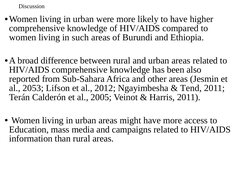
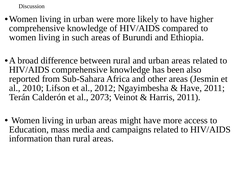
2053: 2053 -> 2010
Tend at (191, 88): Tend -> Have
2005: 2005 -> 2073
